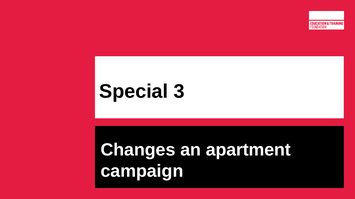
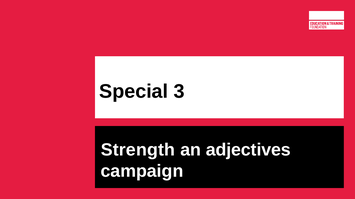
Changes: Changes -> Strength
apartment: apartment -> adjectives
